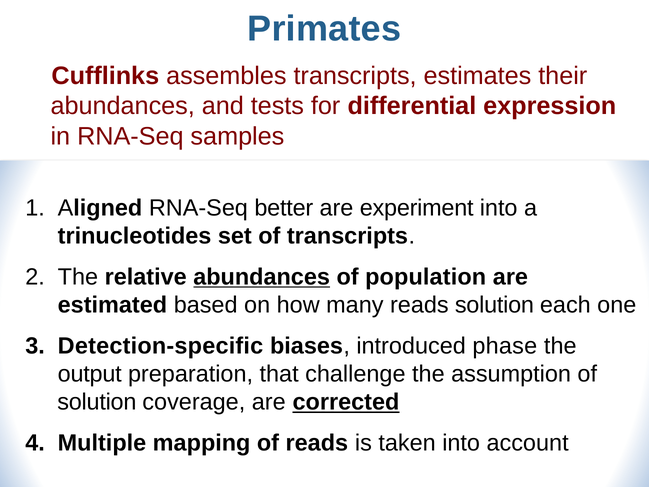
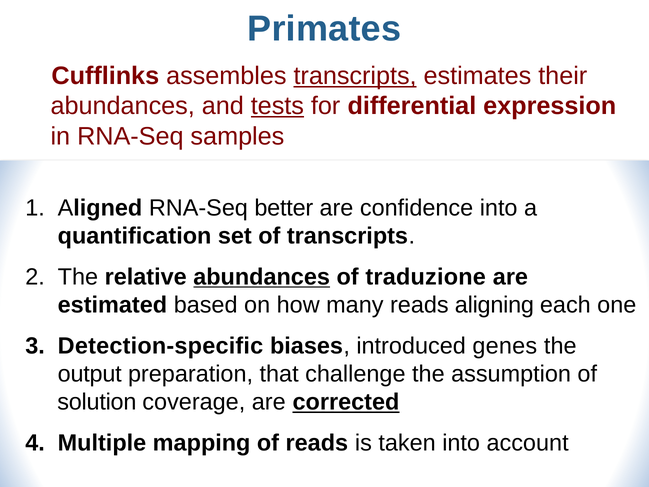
transcripts at (355, 76) underline: none -> present
tests underline: none -> present
experiment: experiment -> confidence
trinucleotides: trinucleotides -> quantification
population: population -> traduzione
reads solution: solution -> aligning
phase: phase -> genes
